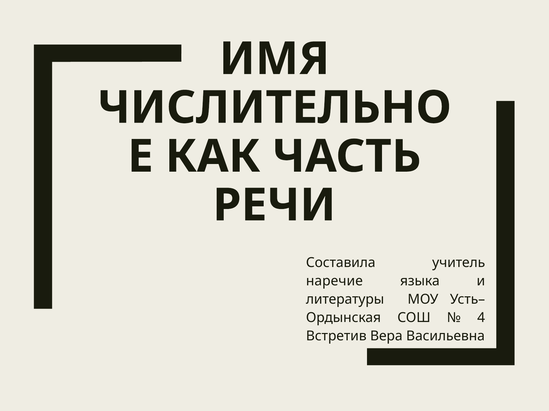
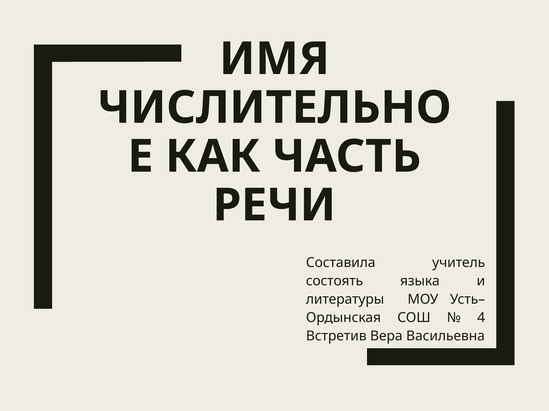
наречие: наречие -> состоять
